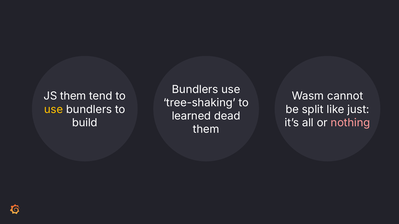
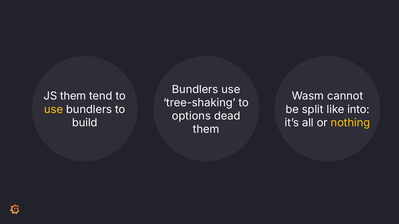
just: just -> into
learned: learned -> options
nothing colour: pink -> yellow
